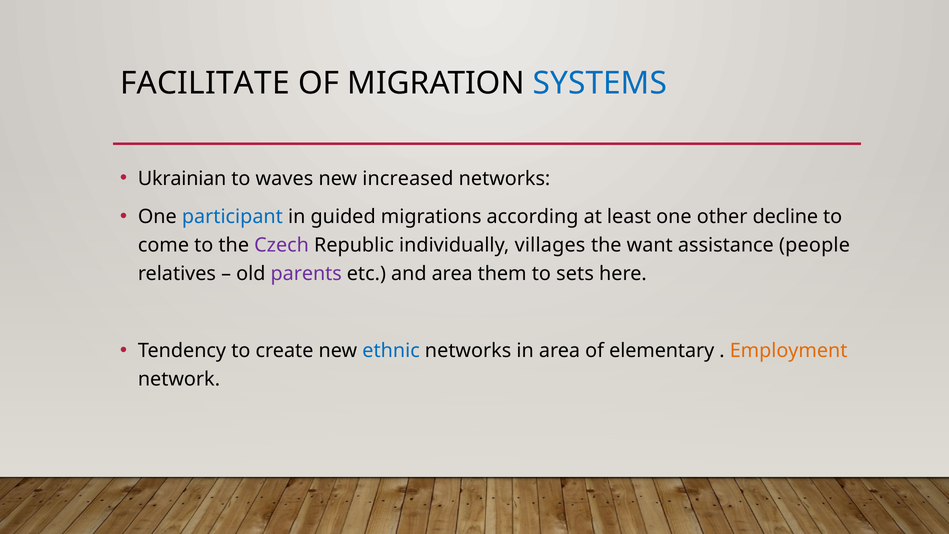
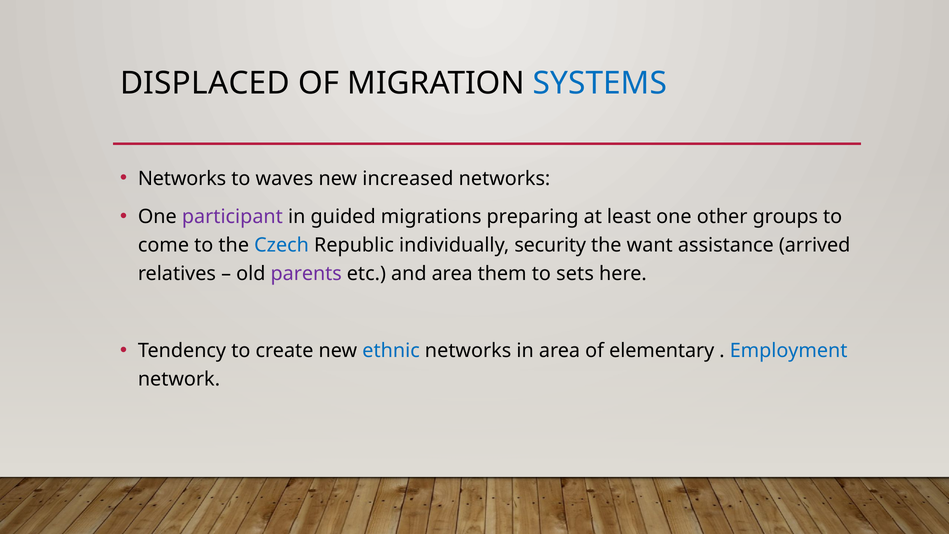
FACILITATE: FACILITATE -> DISPLACED
Ukrainian at (182, 178): Ukrainian -> Networks
participant colour: blue -> purple
according: according -> preparing
decline: decline -> groups
Czech colour: purple -> blue
villages: villages -> security
people: people -> arrived
Employment colour: orange -> blue
